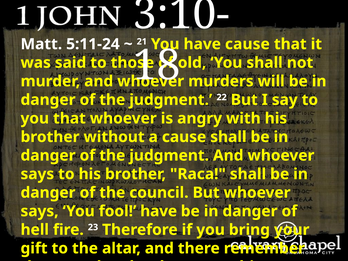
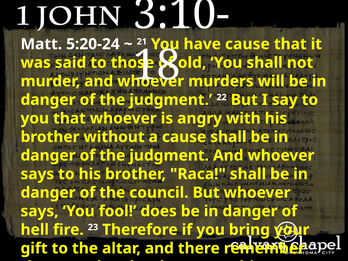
5:11-24: 5:11-24 -> 5:20-24
fool have: have -> does
